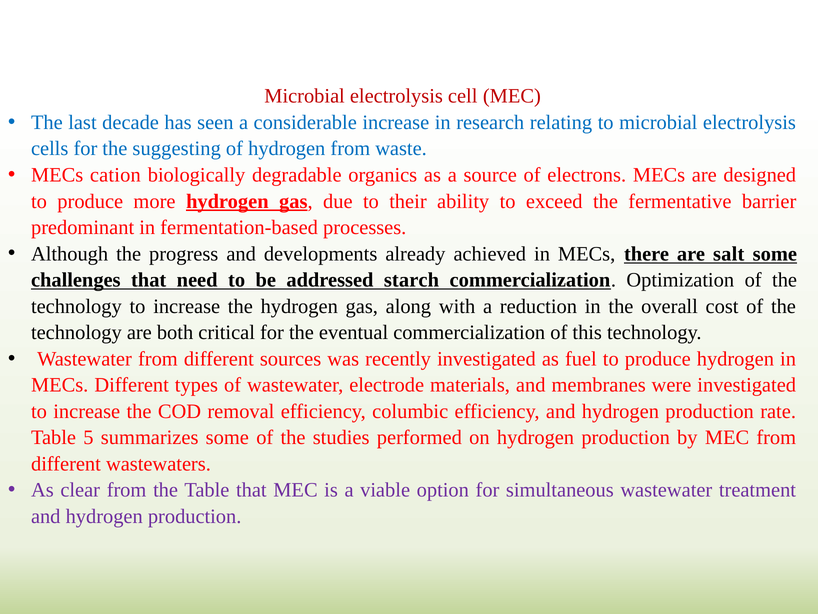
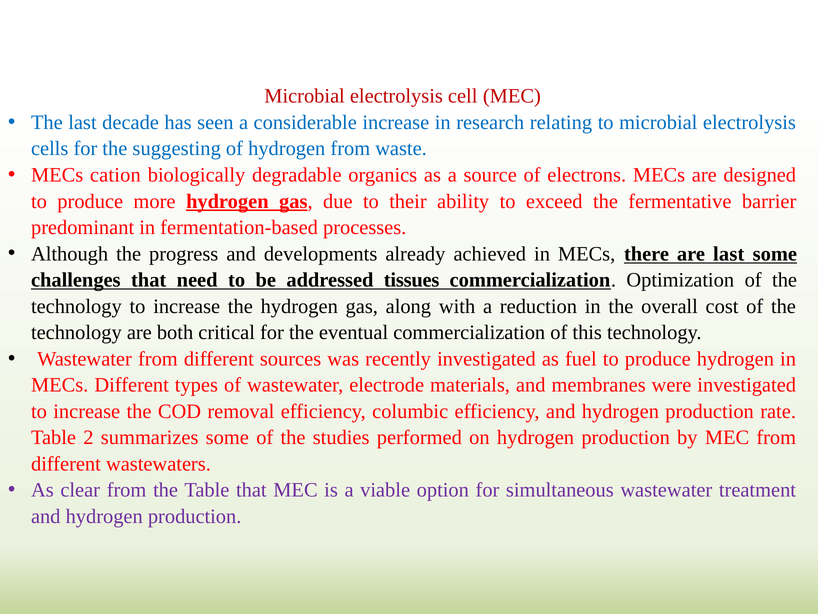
are salt: salt -> last
starch: starch -> tissues
5: 5 -> 2
